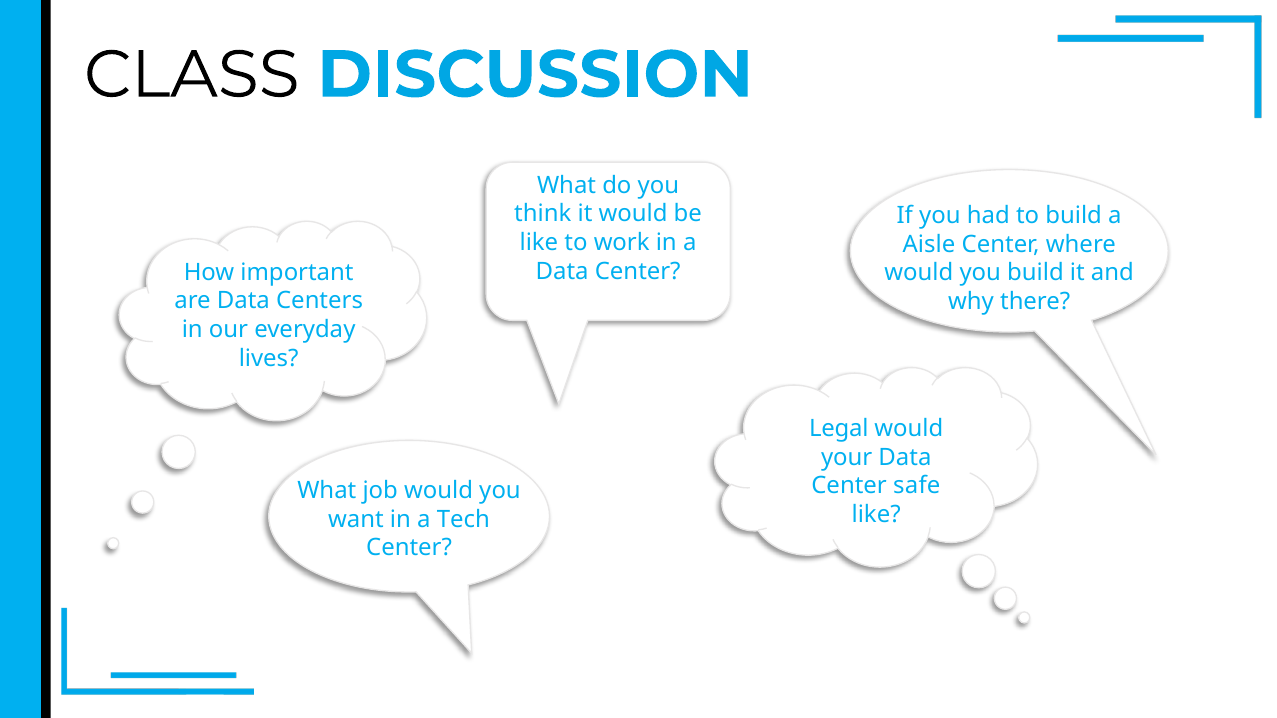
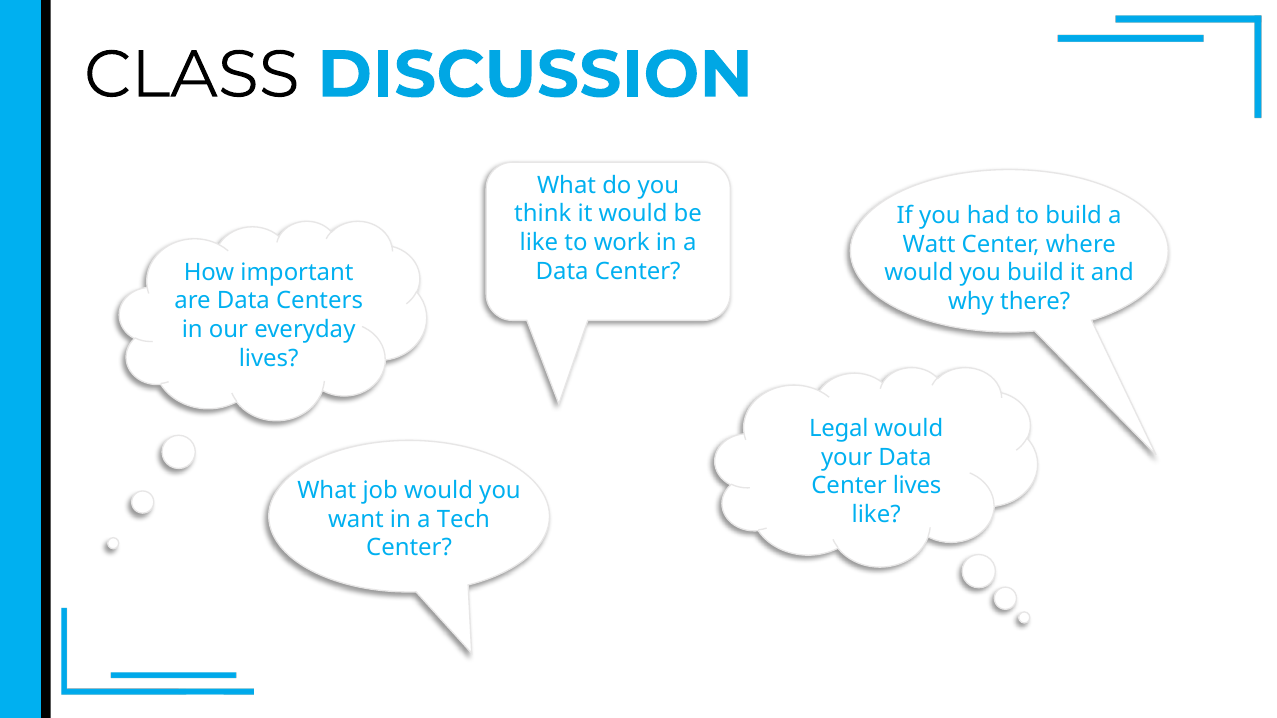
Aisle: Aisle -> Watt
Center safe: safe -> lives
